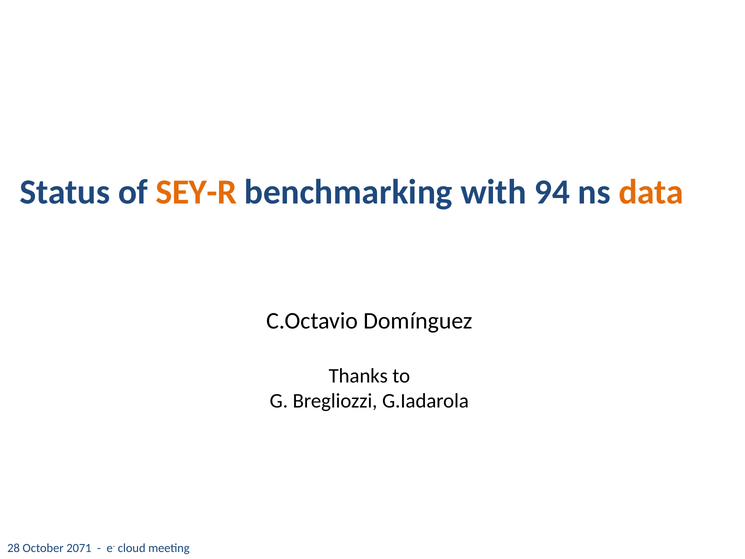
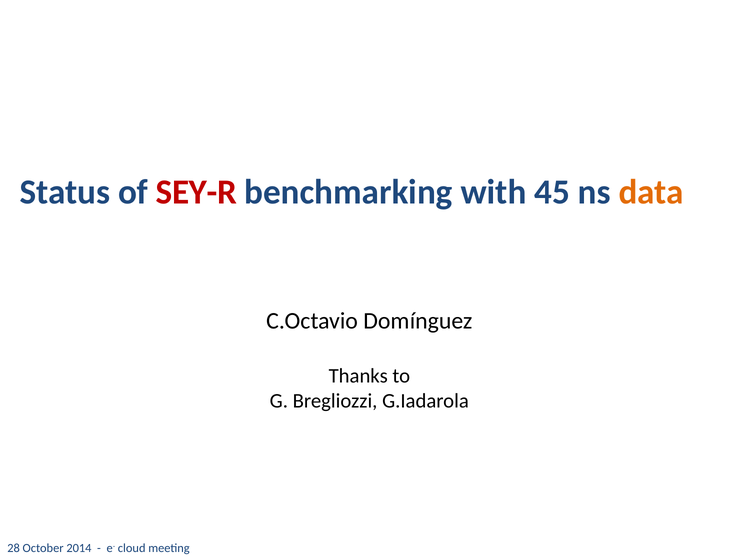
SEY-R colour: orange -> red
94: 94 -> 45
2071: 2071 -> 2014
